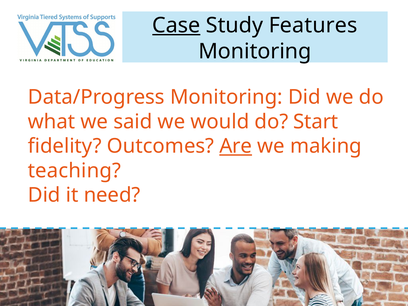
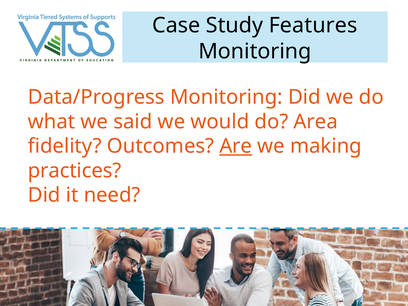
Case underline: present -> none
Start: Start -> Area
teaching: teaching -> practices
